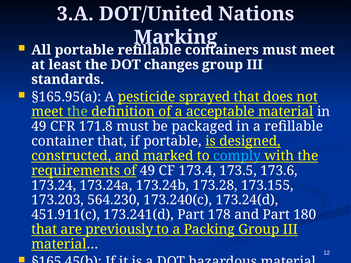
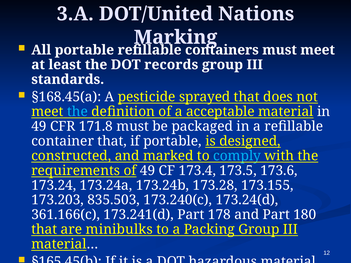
changes: changes -> records
§165.95(a: §165.95(a -> §168.45(a
the at (77, 112) colour: light green -> light blue
564.230: 564.230 -> 835.503
451.911(c: 451.911(c -> 361.166(c
previously: previously -> minibulks
